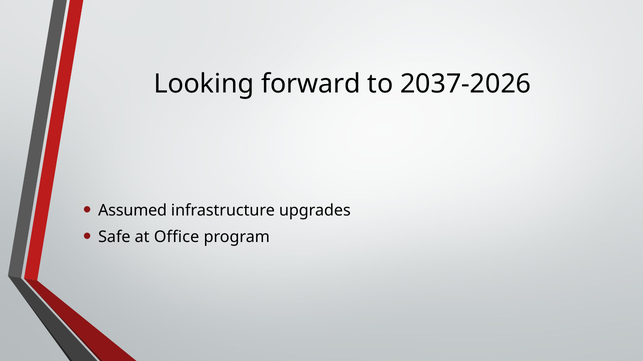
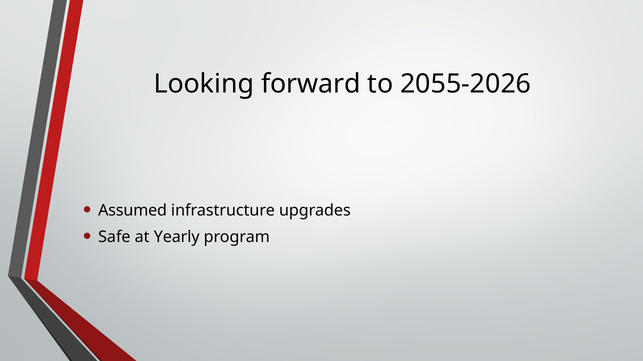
2037-2026: 2037-2026 -> 2055-2026
Office: Office -> Yearly
